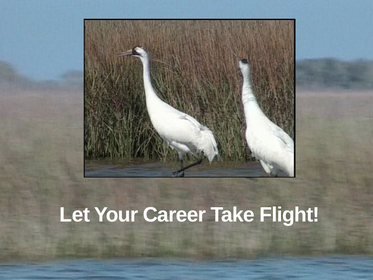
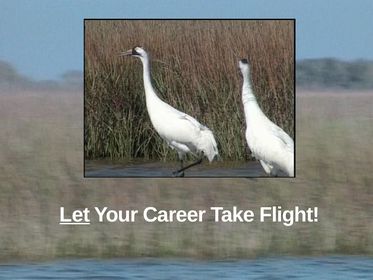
Let underline: none -> present
